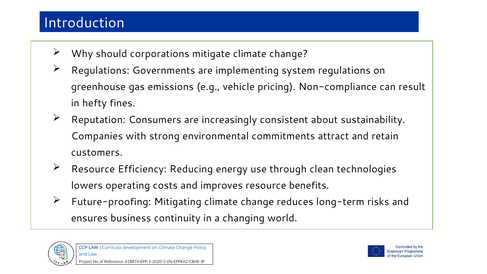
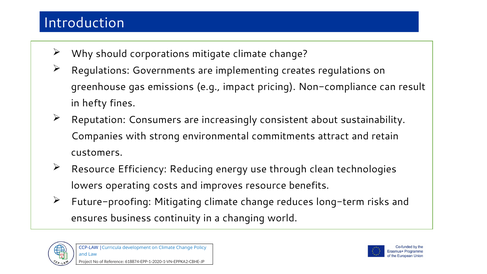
system: system -> creates
vehicle: vehicle -> impact
